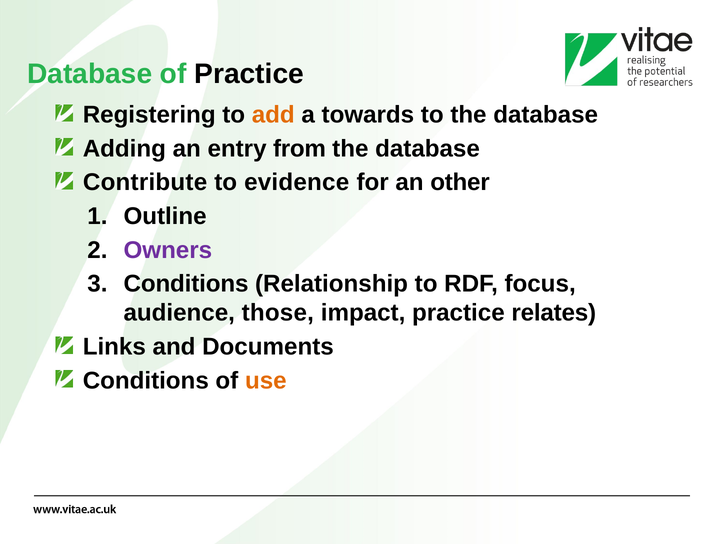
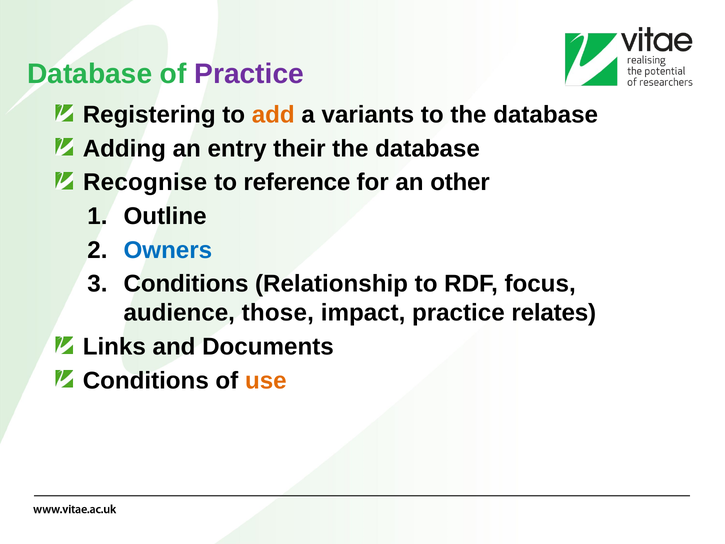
Practice at (249, 74) colour: black -> purple
towards: towards -> variants
from: from -> their
Contribute: Contribute -> Recognise
evidence: evidence -> reference
Owners colour: purple -> blue
